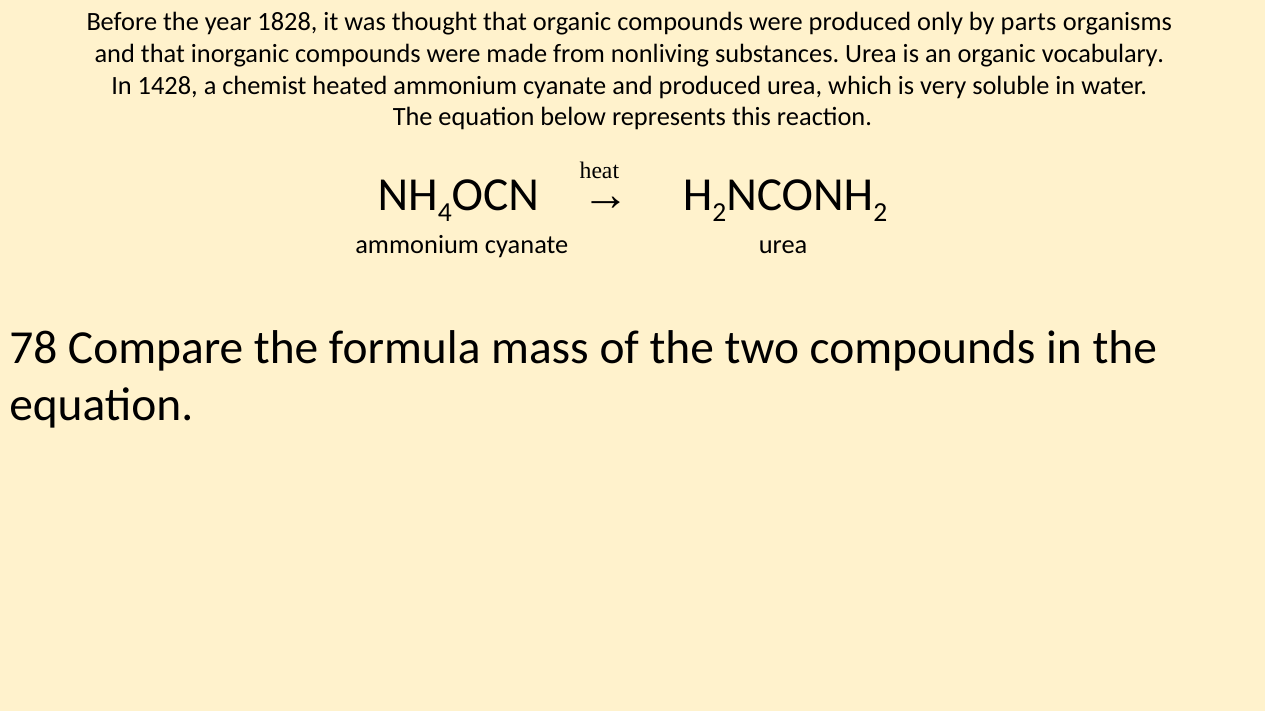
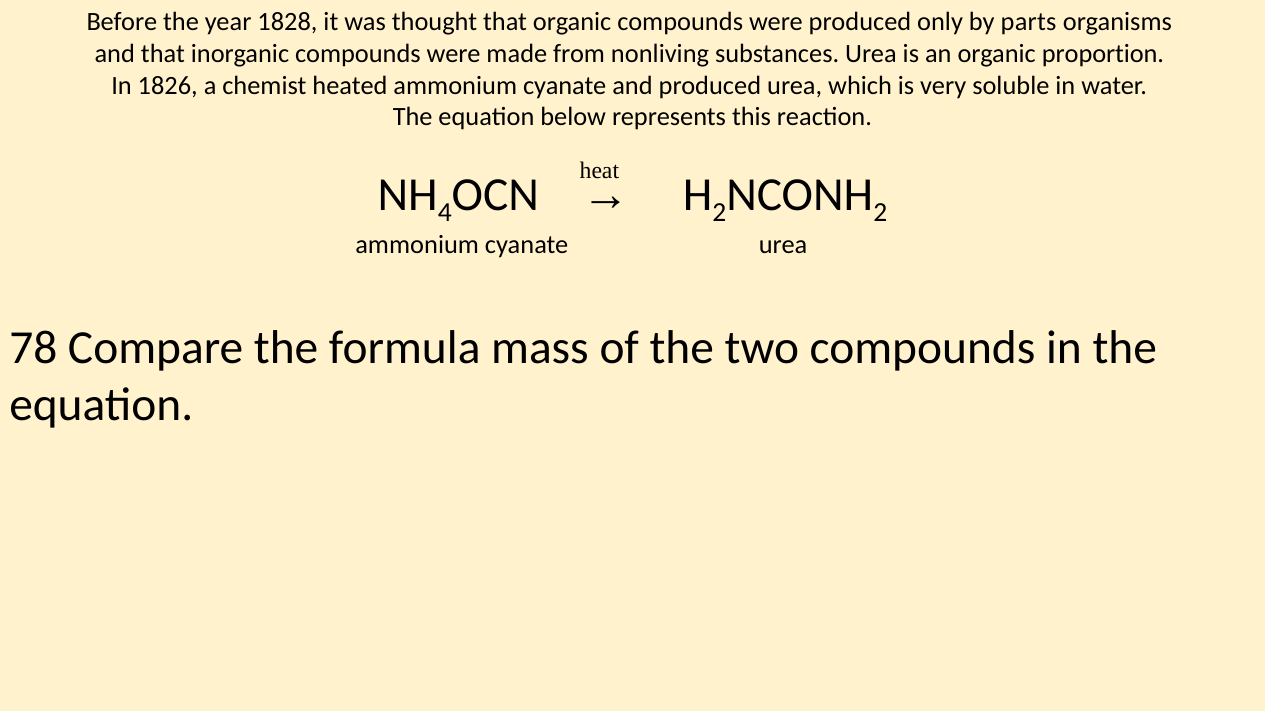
vocabulary: vocabulary -> proportion
1428: 1428 -> 1826
